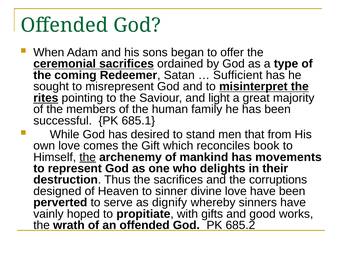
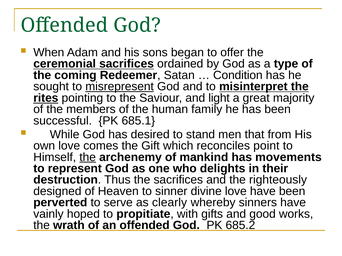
Sufficient: Sufficient -> Condition
misrepresent underline: none -> present
book: book -> point
corruptions: corruptions -> righteously
dignify: dignify -> clearly
